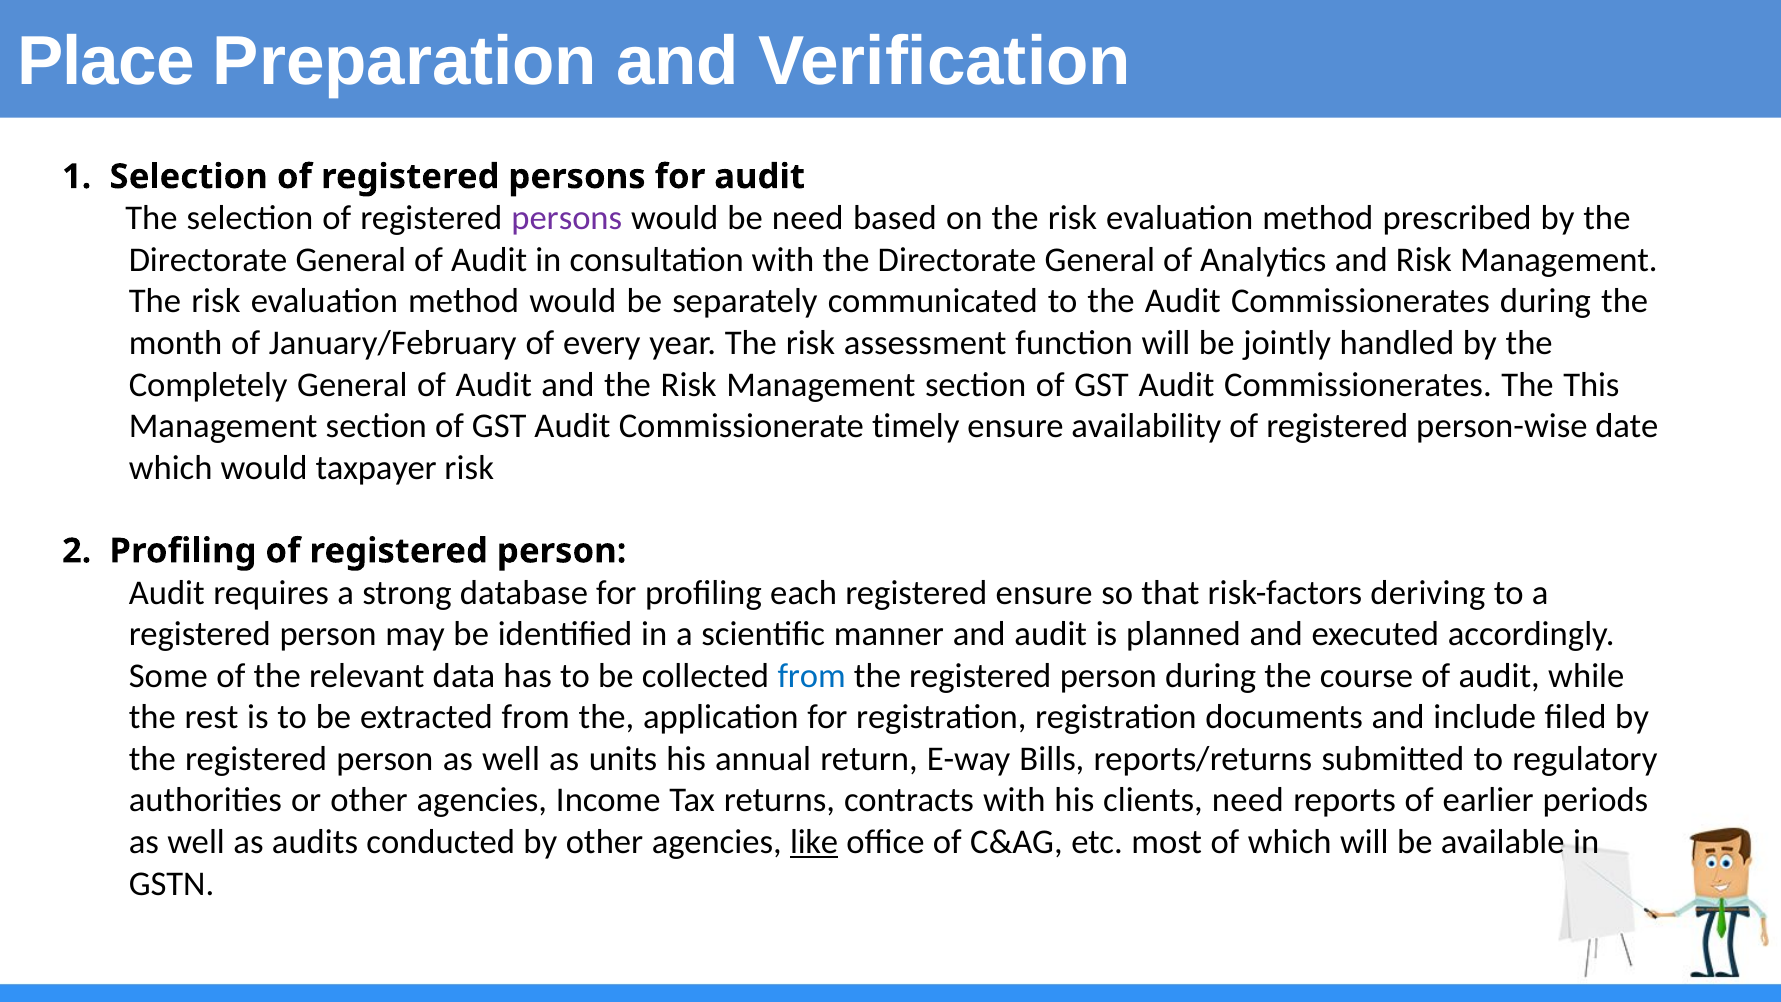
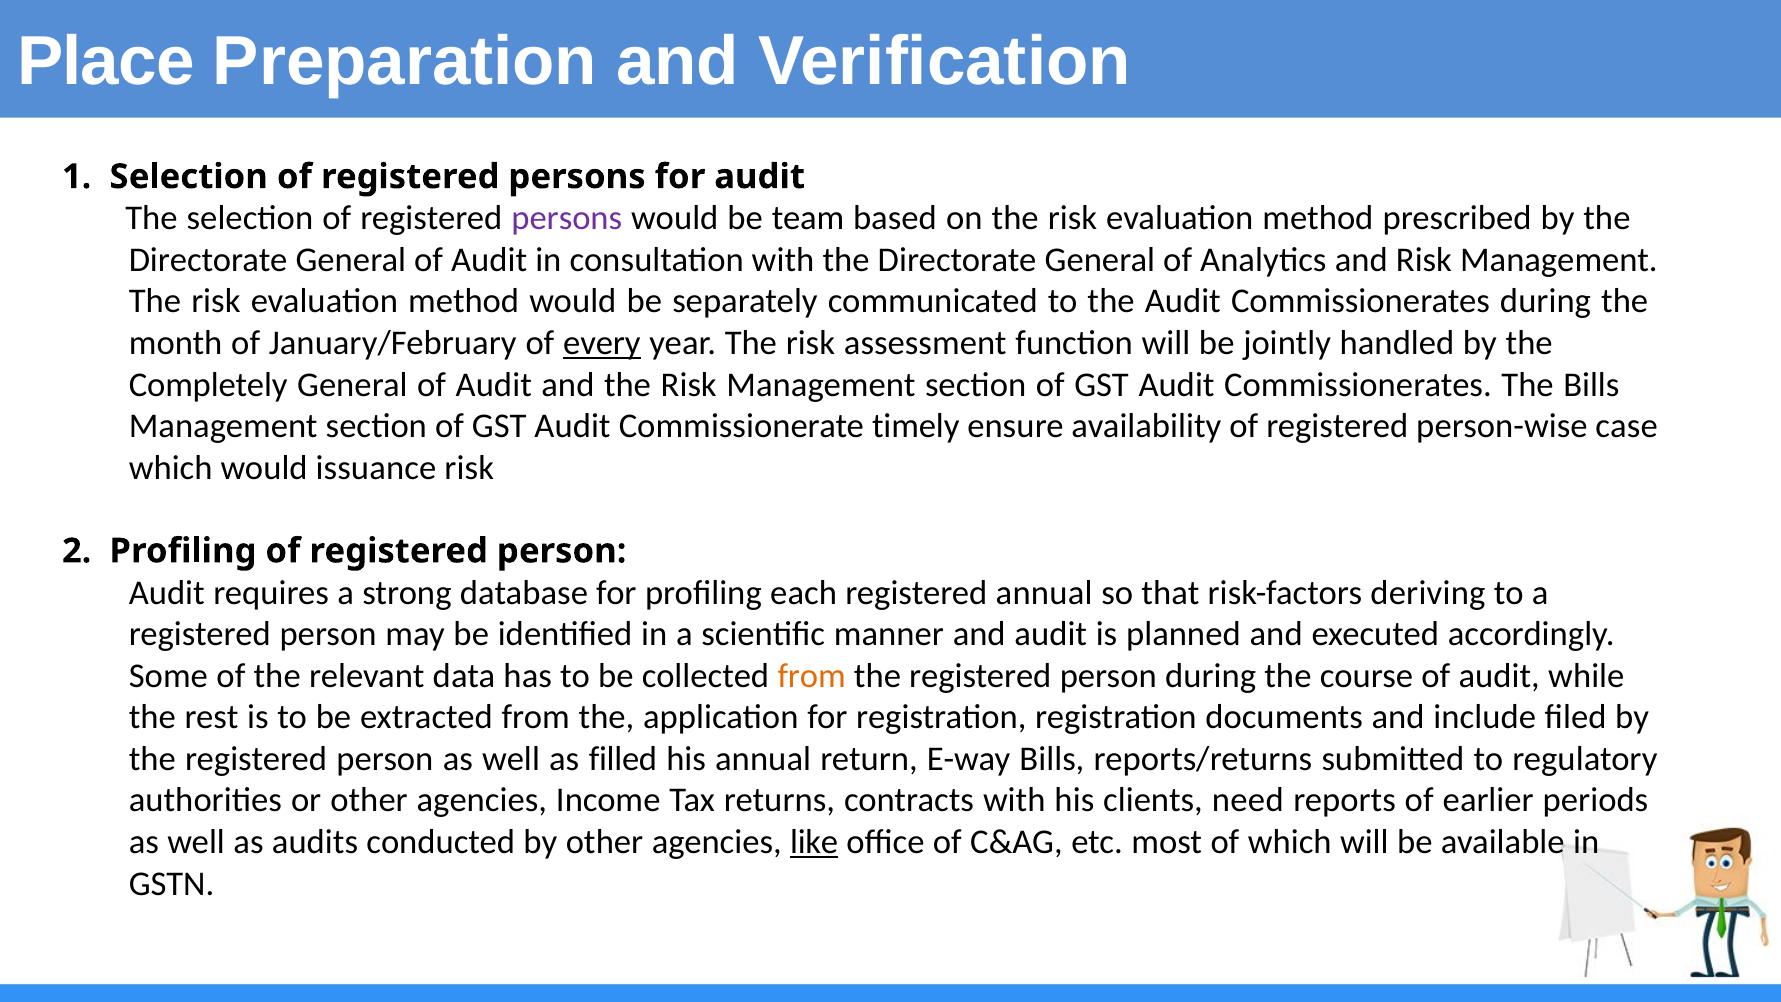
be need: need -> team
every underline: none -> present
The This: This -> Bills
date: date -> case
taxpayer: taxpayer -> issuance
registered ensure: ensure -> annual
from at (812, 676) colour: blue -> orange
units: units -> filled
